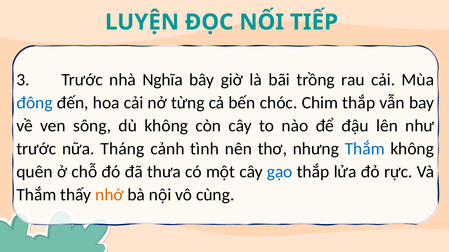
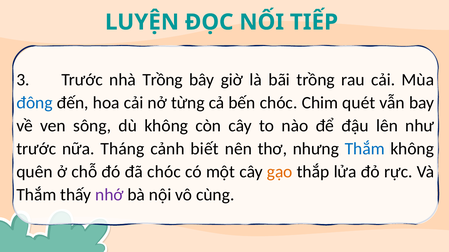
nhà Nghĩa: Nghĩa -> Trồng
Chim thắp: thắp -> quét
tình: tình -> biết
đã thưa: thưa -> chóc
gạo colour: blue -> orange
nhớ colour: orange -> purple
